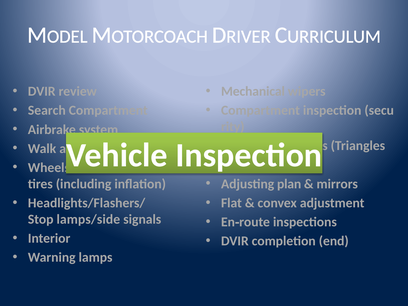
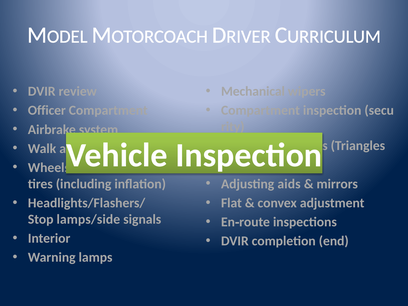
Search: Search -> Officer
plan: plan -> aids
